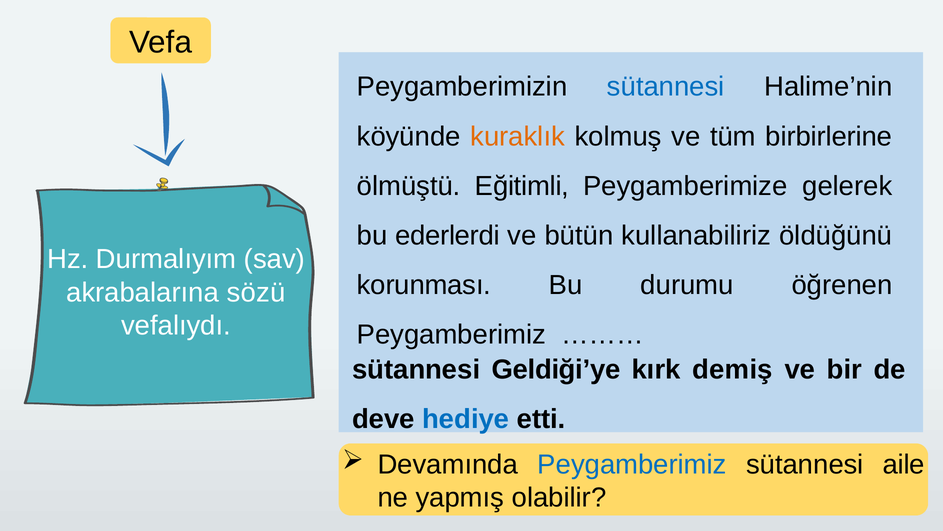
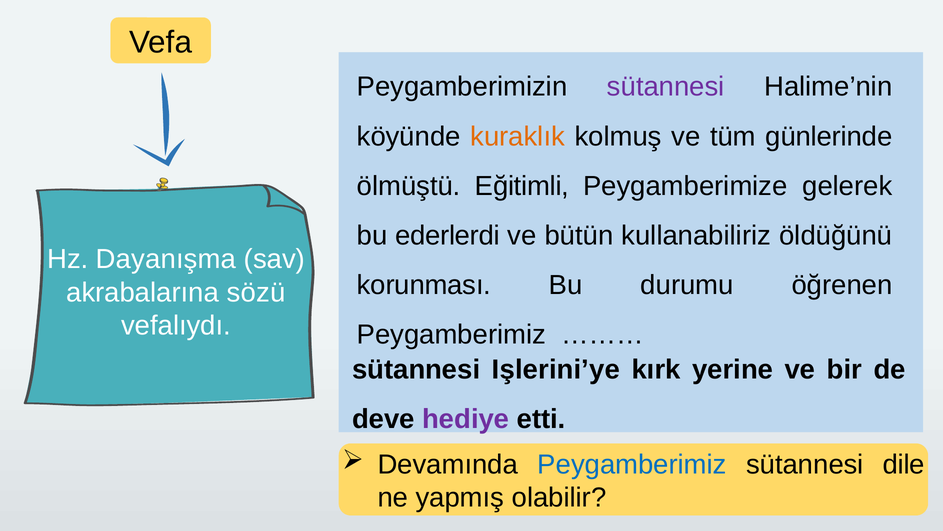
sütannesi at (666, 87) colour: blue -> purple
birbirlerine: birbirlerine -> günlerinde
Durmalıyım: Durmalıyım -> Dayanışma
Geldiği’ye: Geldiği’ye -> Işlerini’ye
demiş: demiş -> yerine
hediye colour: blue -> purple
aile: aile -> dile
